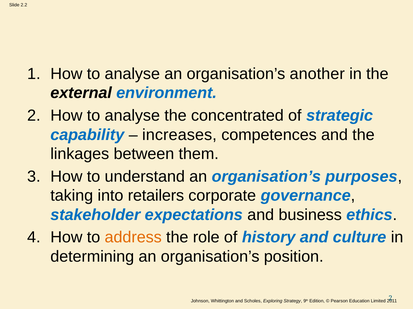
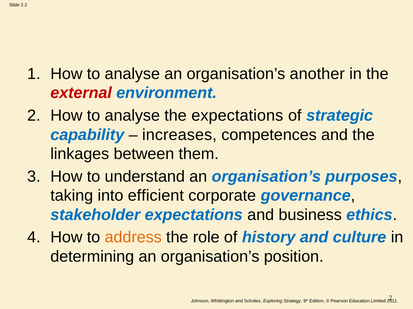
external colour: black -> red
the concentrated: concentrated -> expectations
retailers: retailers -> efficient
